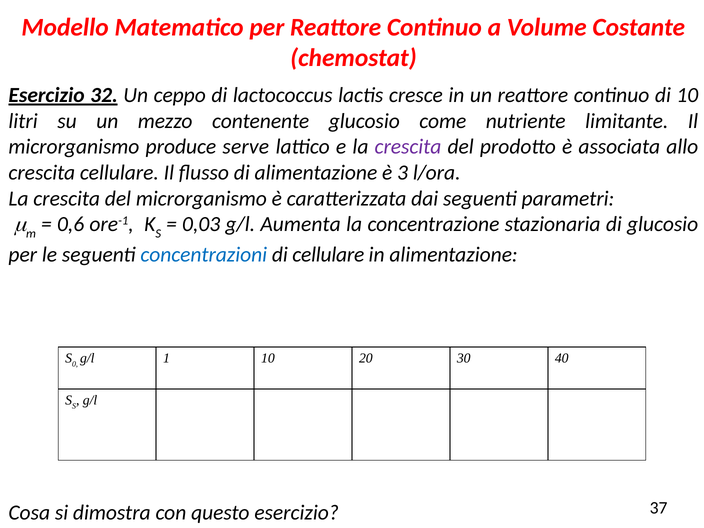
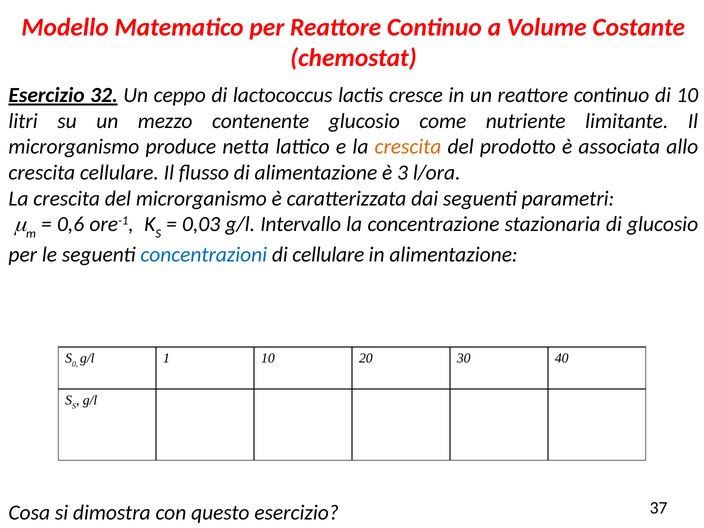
serve: serve -> netta
crescita at (408, 147) colour: purple -> orange
Aumenta: Aumenta -> Intervallo
